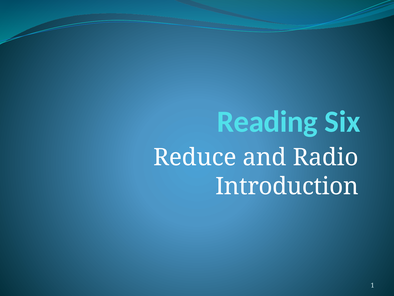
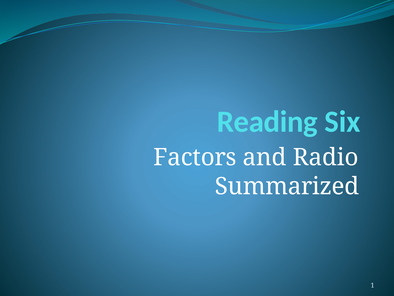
Reduce: Reduce -> Factors
Introduction: Introduction -> Summarized
